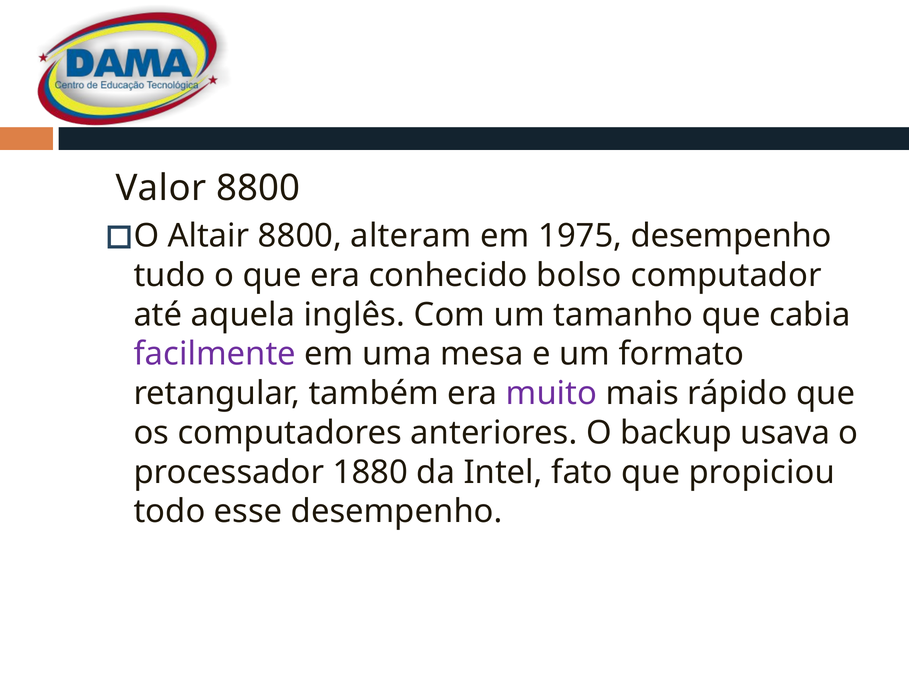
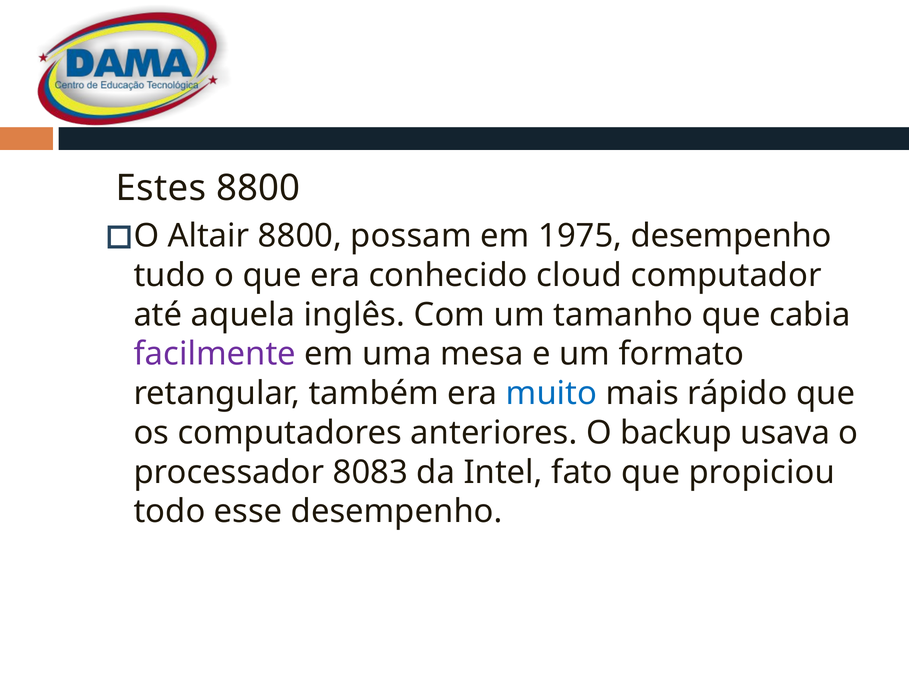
Valor: Valor -> Estes
alteram: alteram -> possam
bolso: bolso -> cloud
muito colour: purple -> blue
1880: 1880 -> 8083
